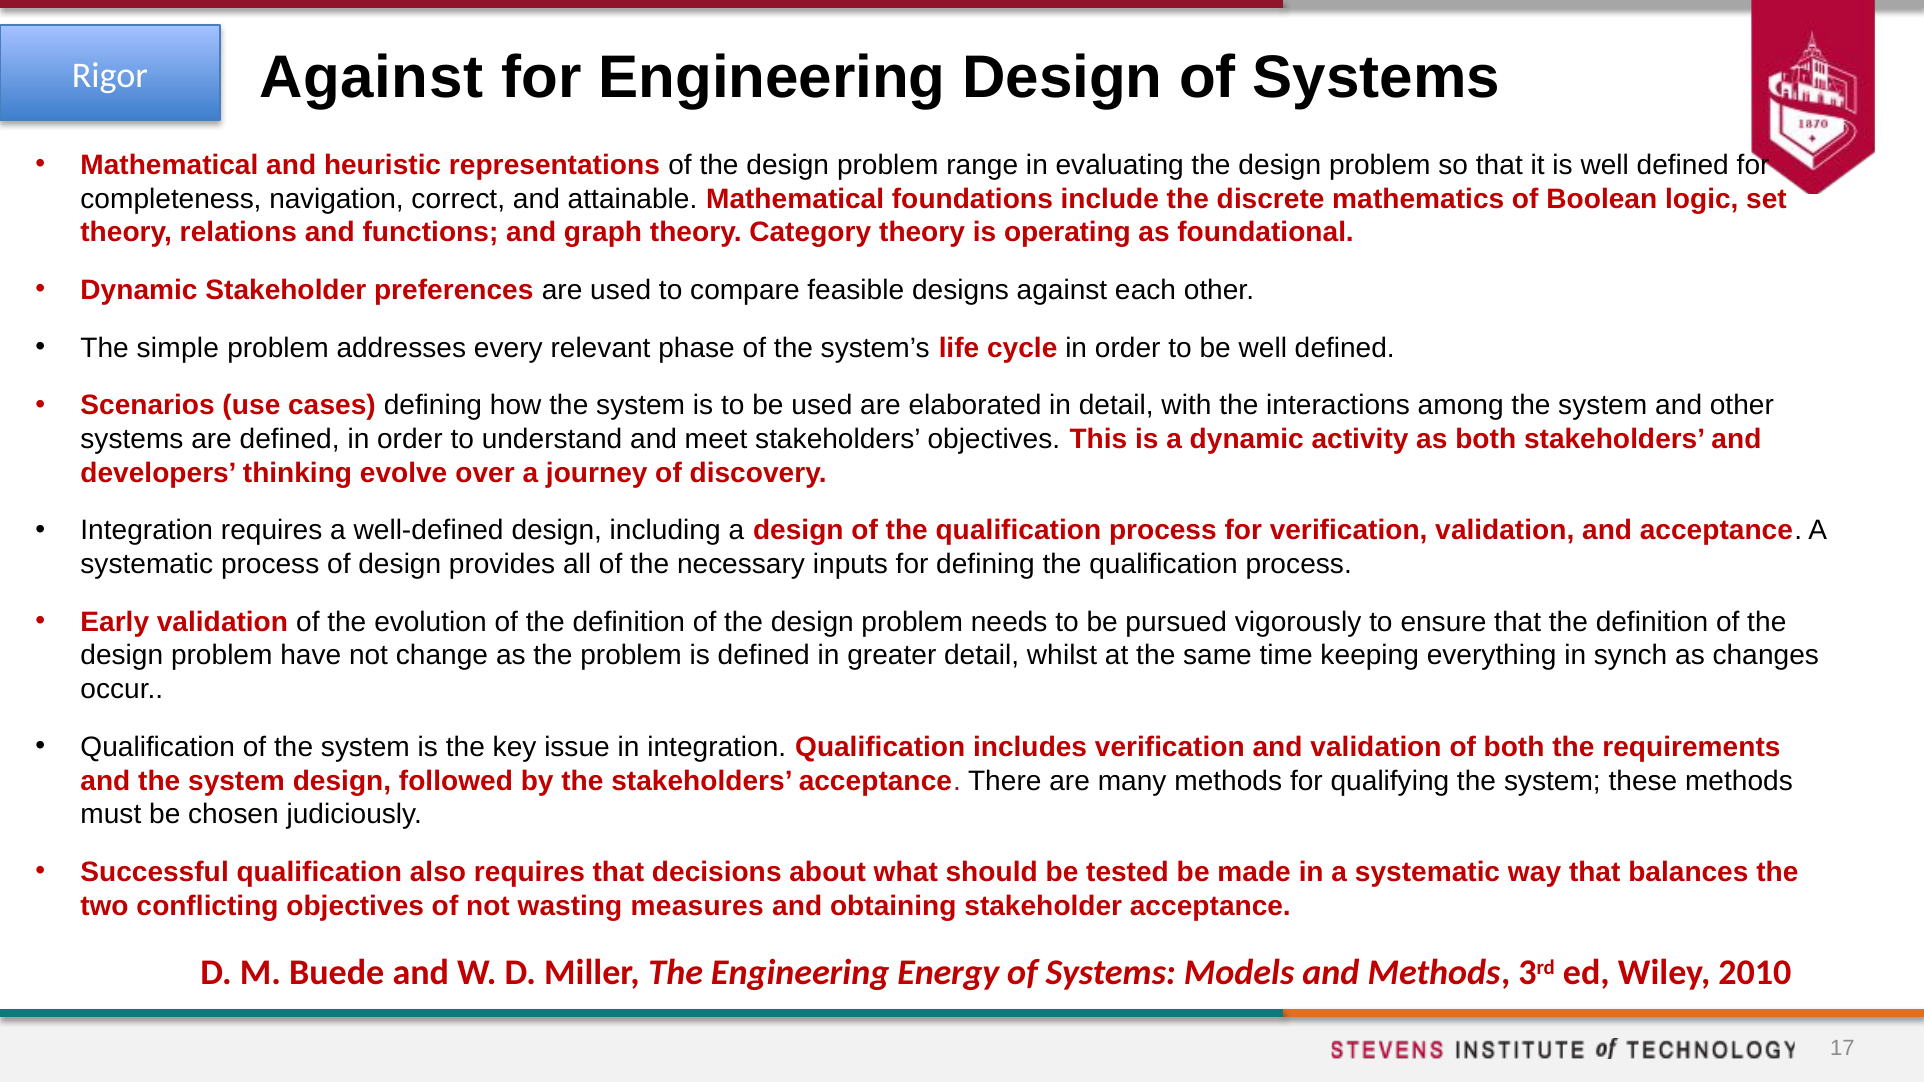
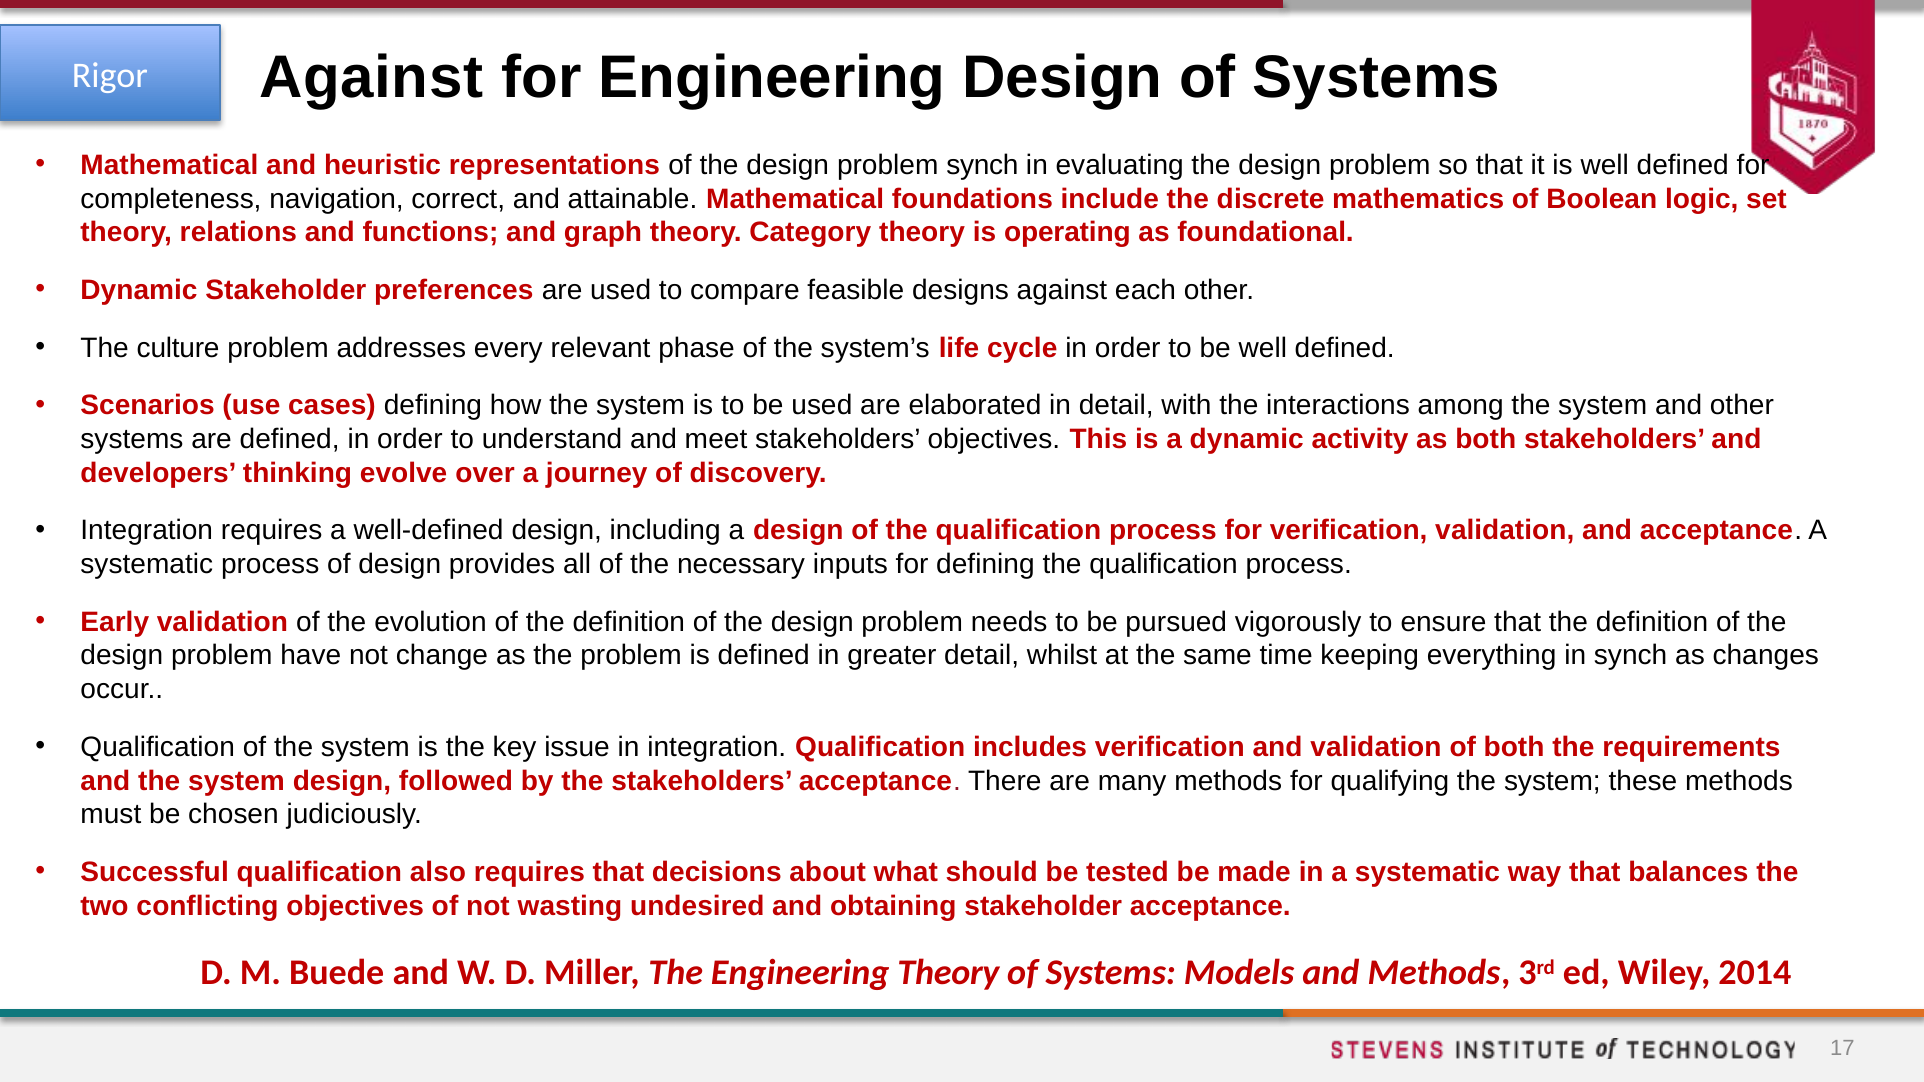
problem range: range -> synch
simple: simple -> culture
measures: measures -> undesired
Engineering Energy: Energy -> Theory
2010: 2010 -> 2014
